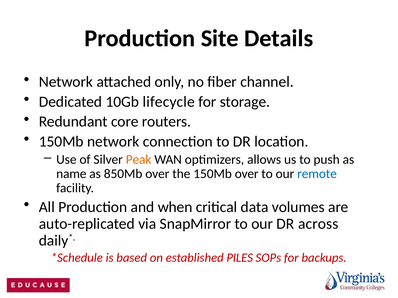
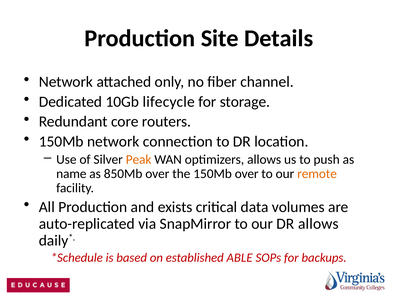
remote colour: blue -> orange
when: when -> exists
DR across: across -> allows
PILES: PILES -> ABLE
